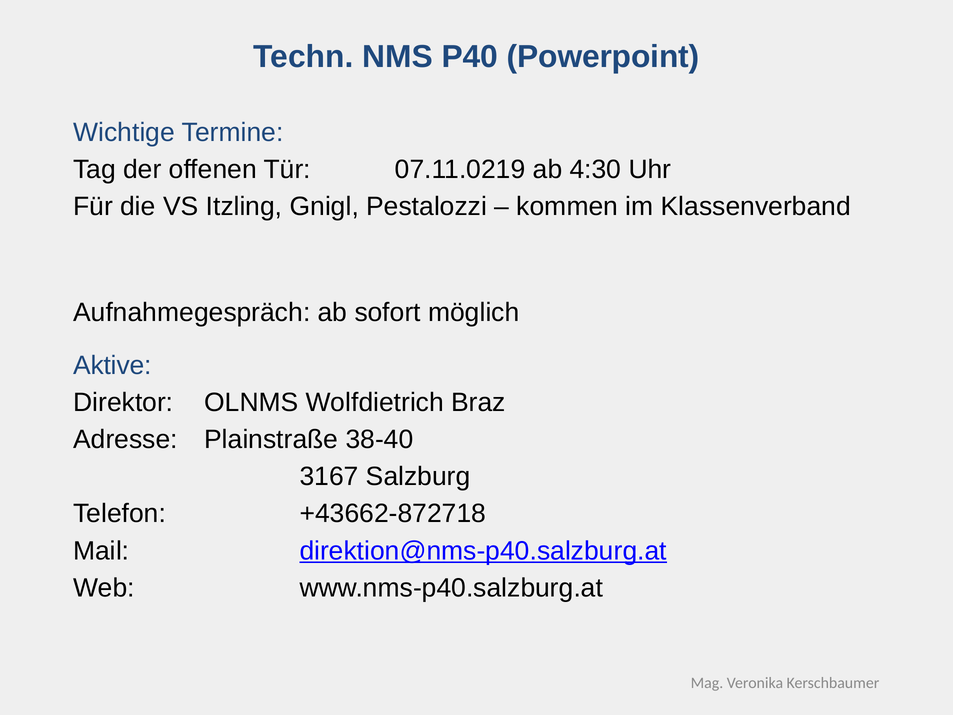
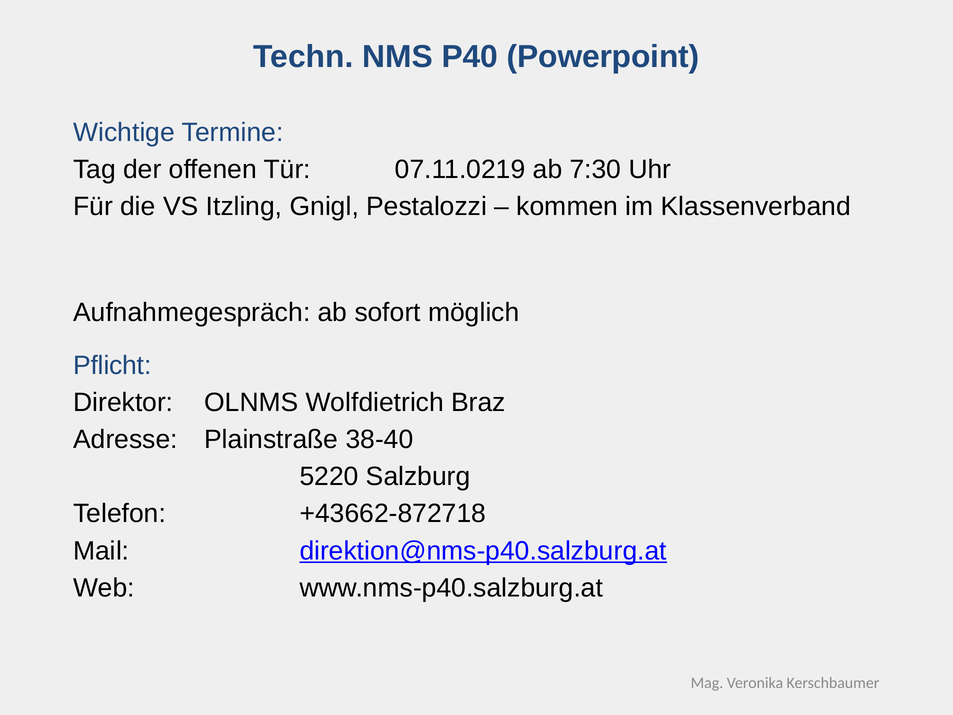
4:30: 4:30 -> 7:30
Aktive: Aktive -> Pflicht
3167: 3167 -> 5220
